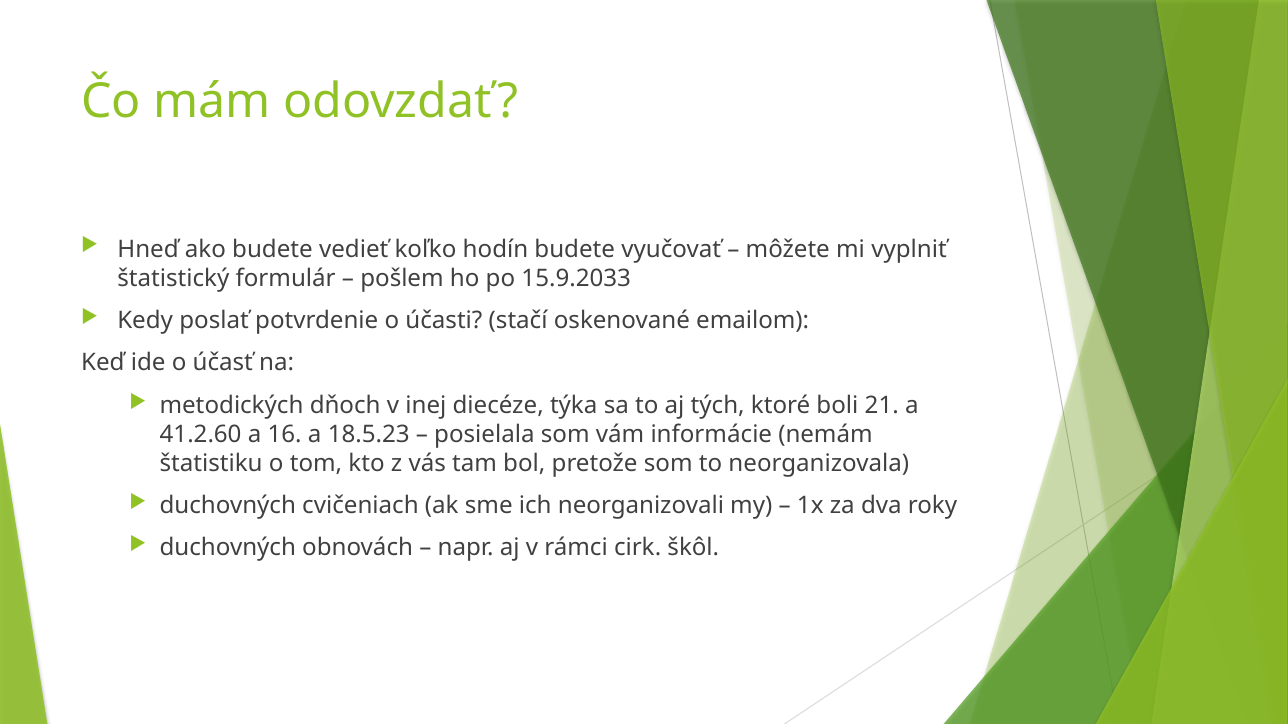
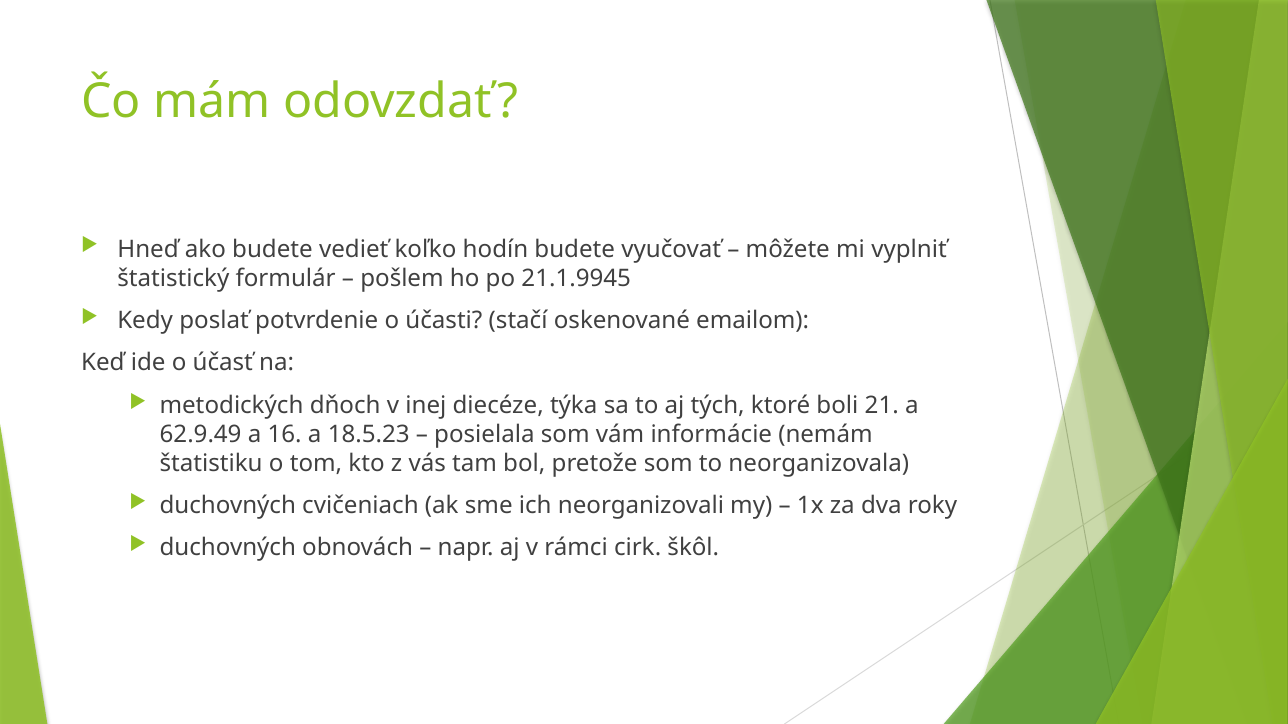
15.9.2033: 15.9.2033 -> 21.1.9945
41.2.60: 41.2.60 -> 62.9.49
